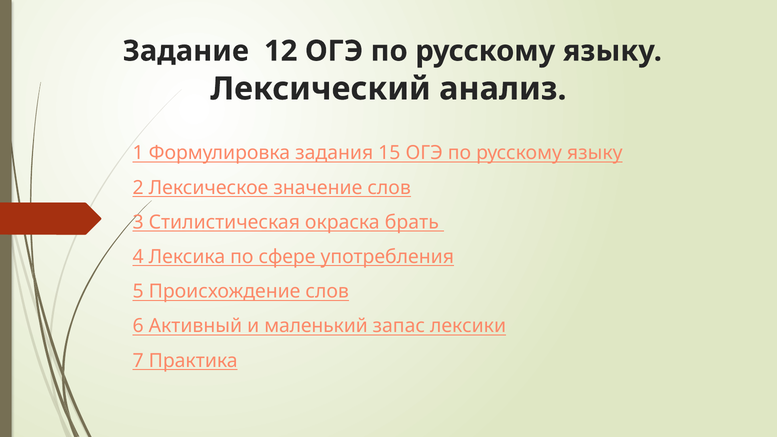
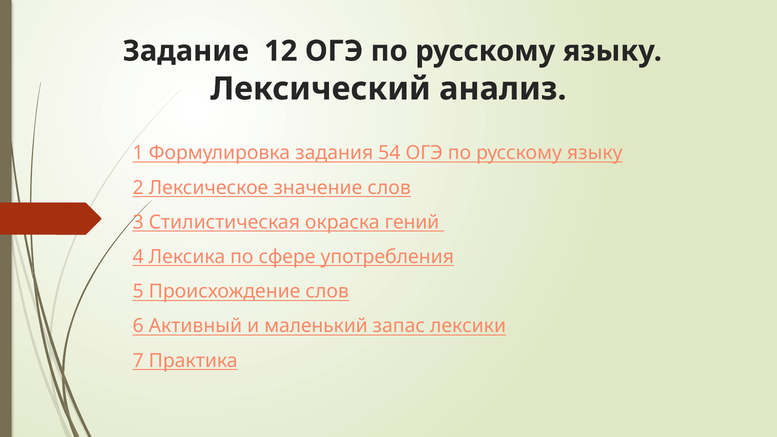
15: 15 -> 54
брать: брать -> гений
